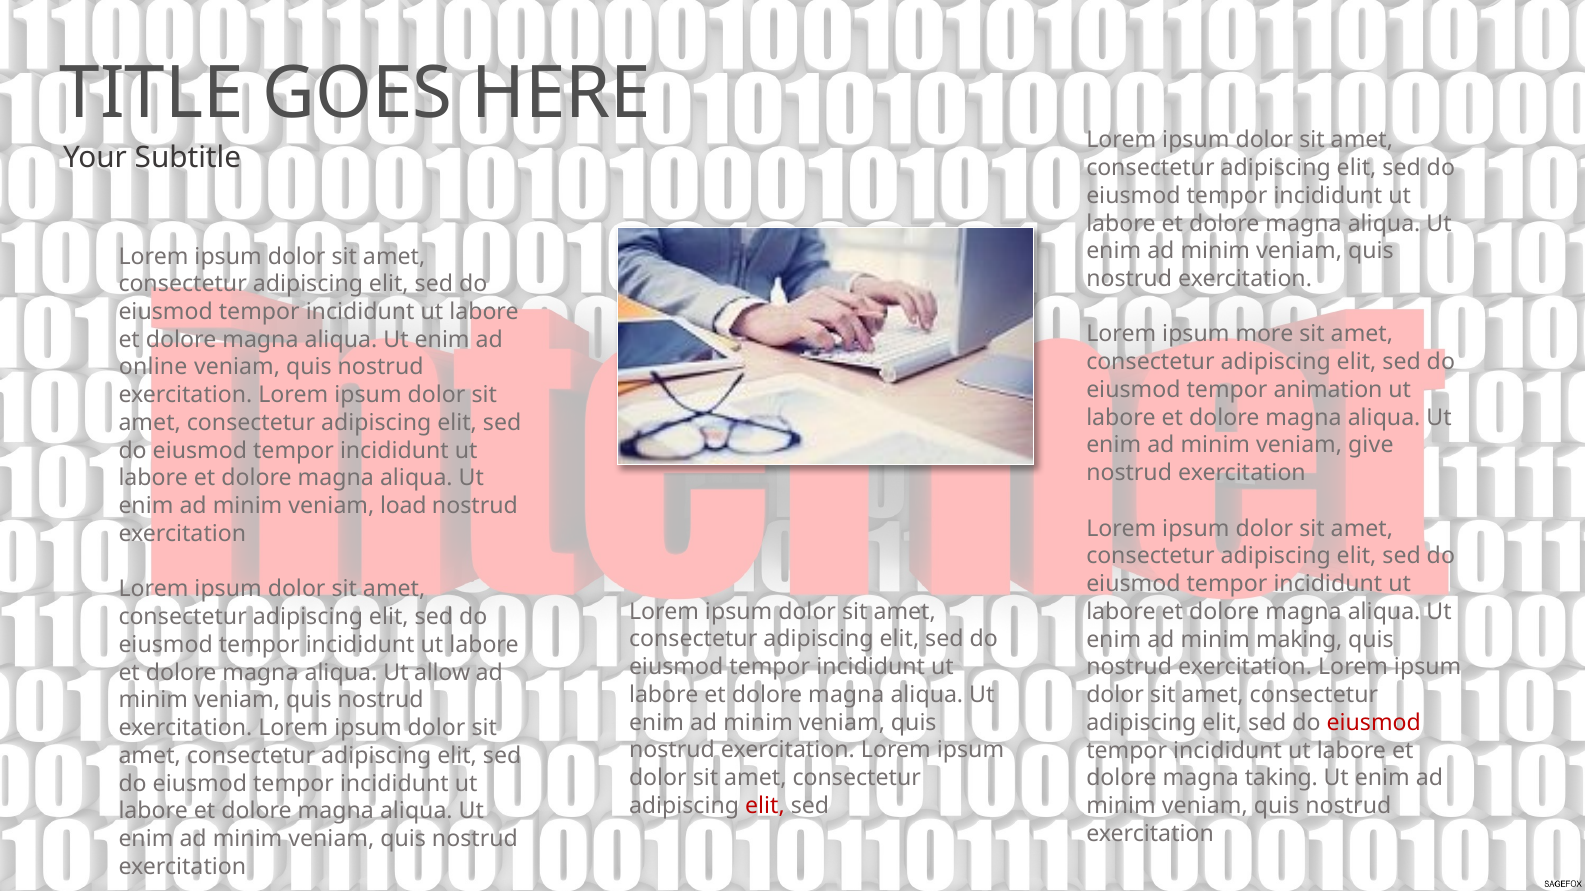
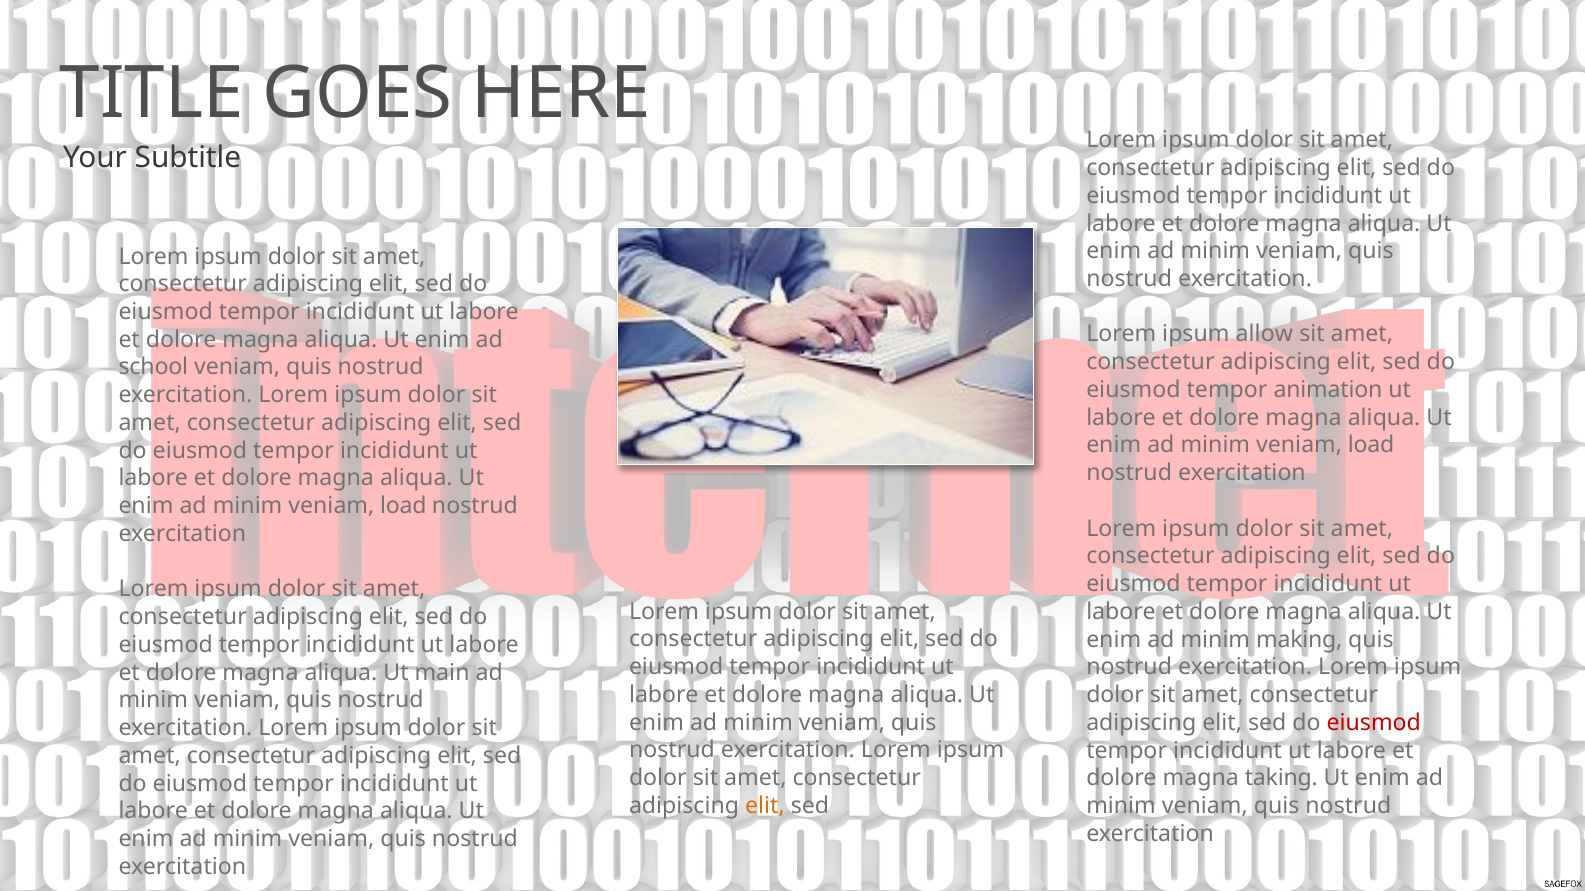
more: more -> allow
online: online -> school
give at (1371, 446): give -> load
allow: allow -> main
elit at (765, 806) colour: red -> orange
